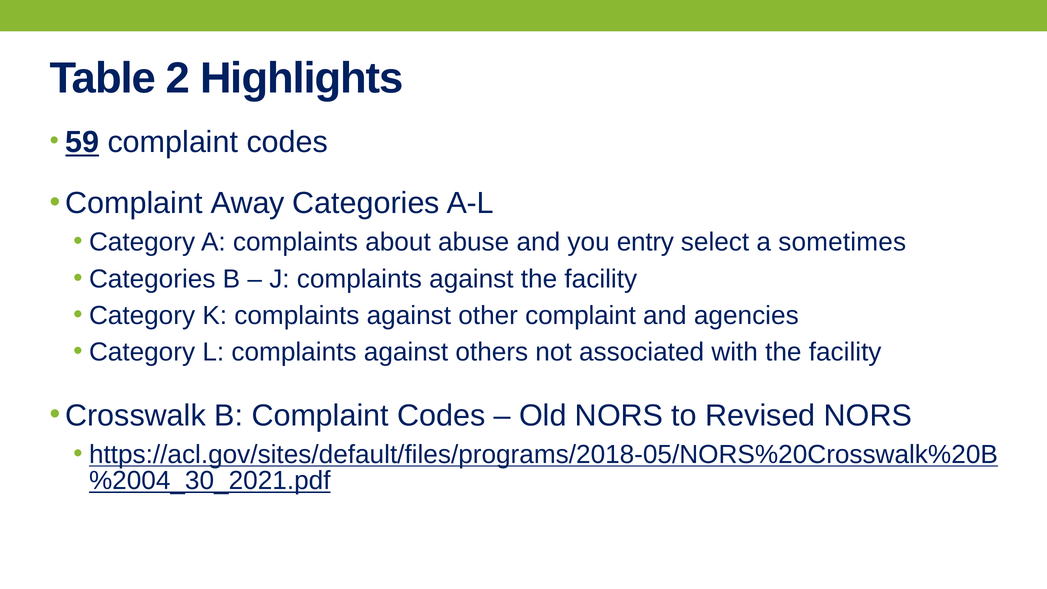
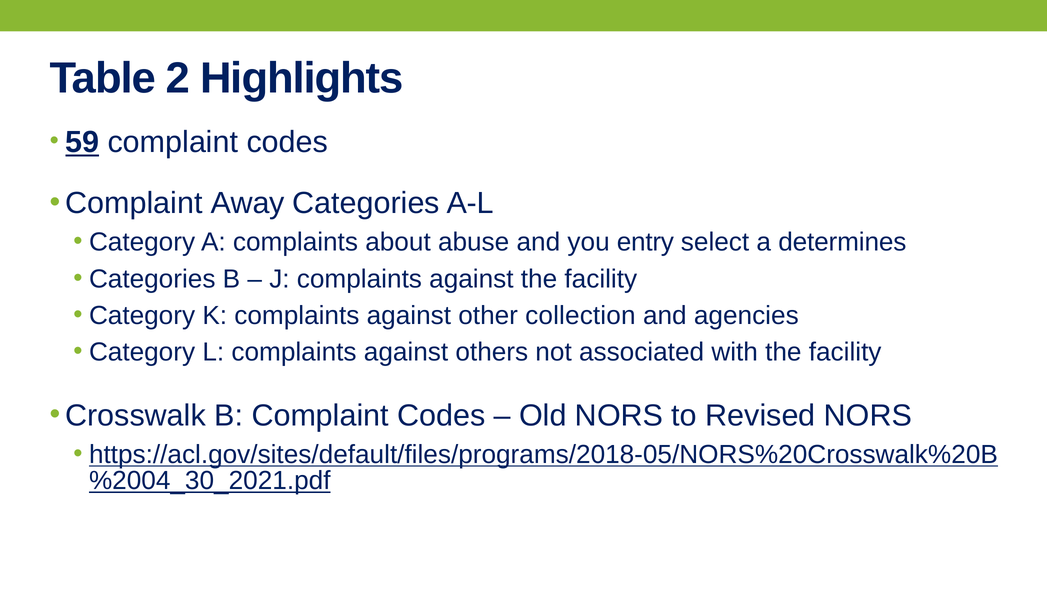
sometimes: sometimes -> determines
other complaint: complaint -> collection
